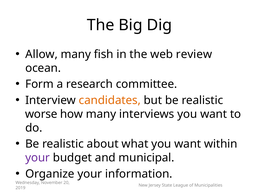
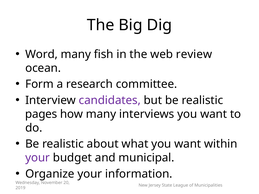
Allow: Allow -> Word
candidates colour: orange -> purple
worse: worse -> pages
